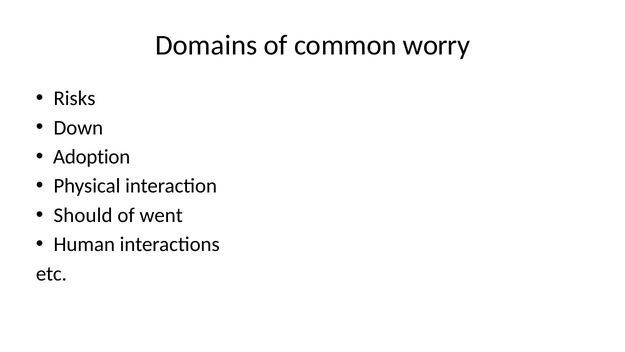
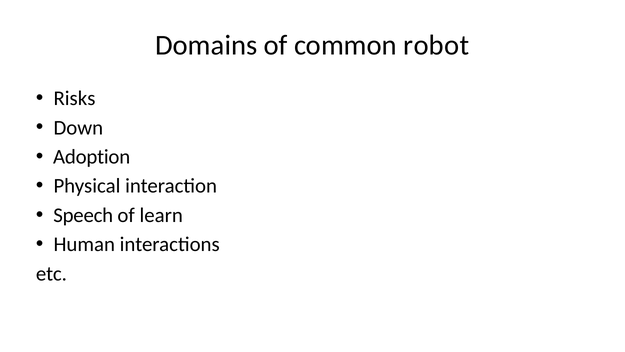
worry: worry -> robot
Should: Should -> Speech
went: went -> learn
